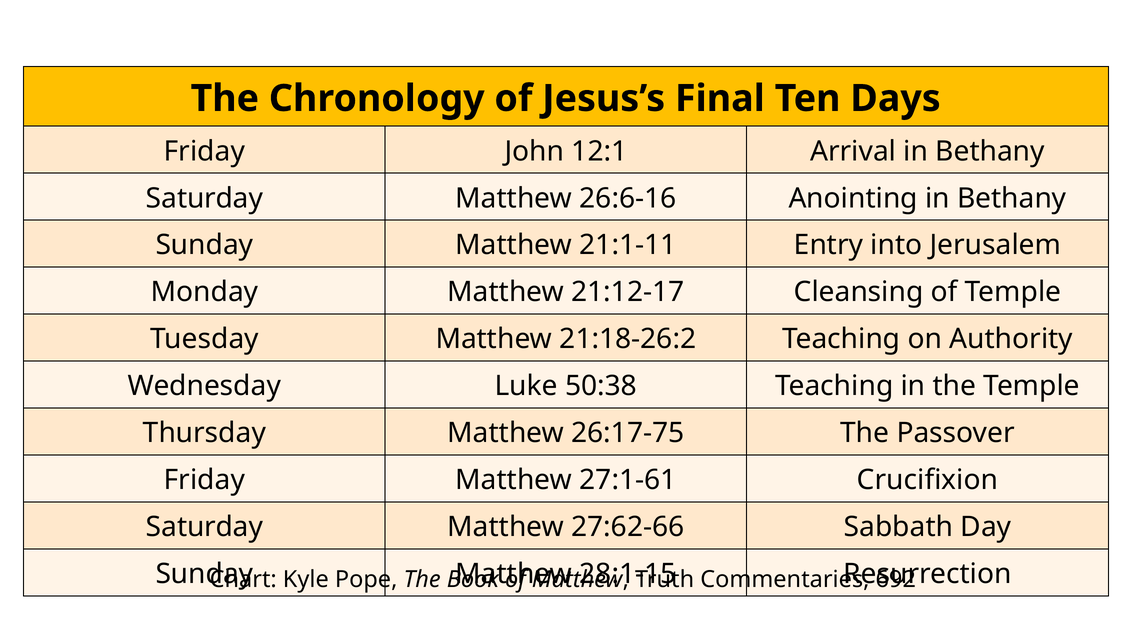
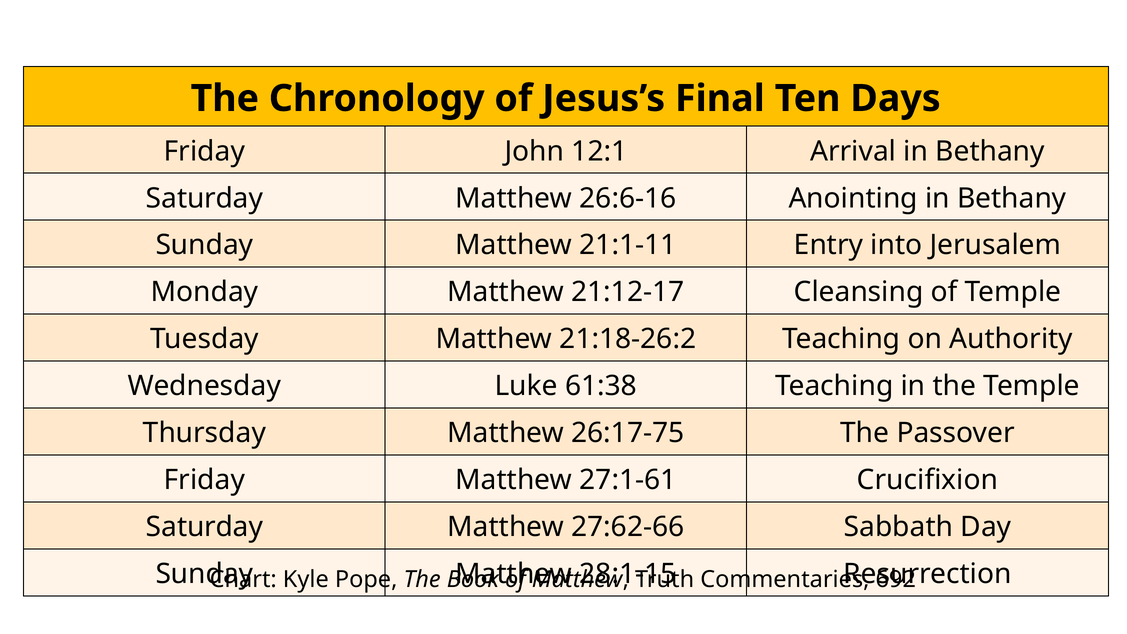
50:38: 50:38 -> 61:38
